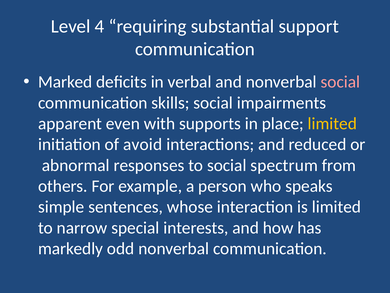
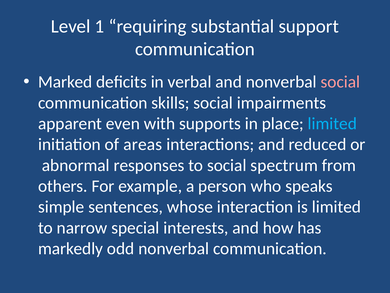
4: 4 -> 1
limited at (332, 123) colour: yellow -> light blue
avoid: avoid -> areas
